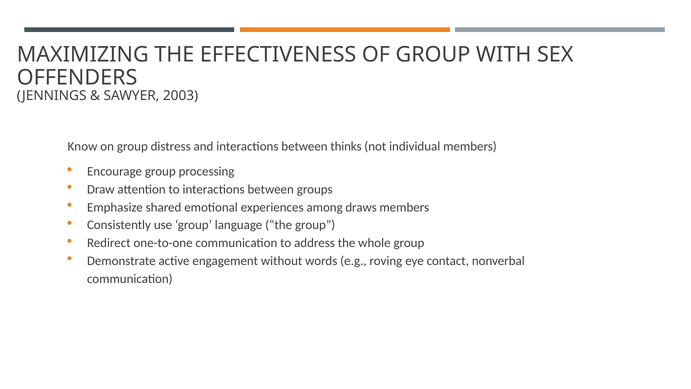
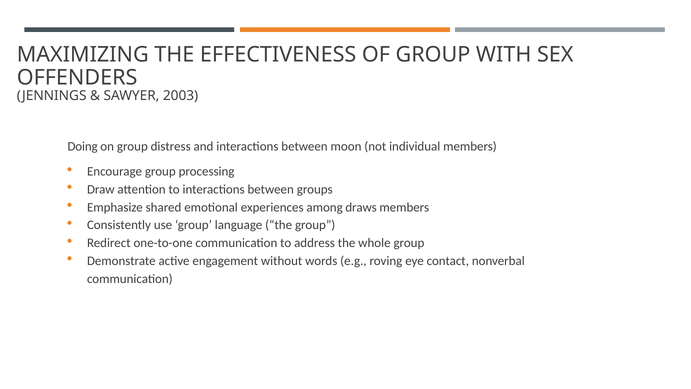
Know: Know -> Doing
thinks: thinks -> moon
